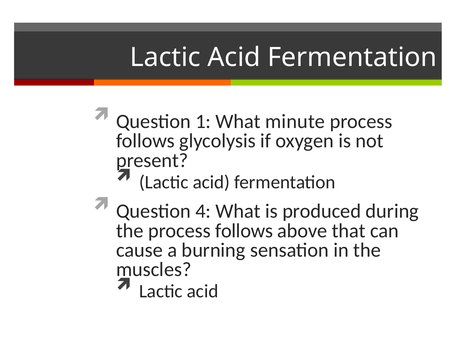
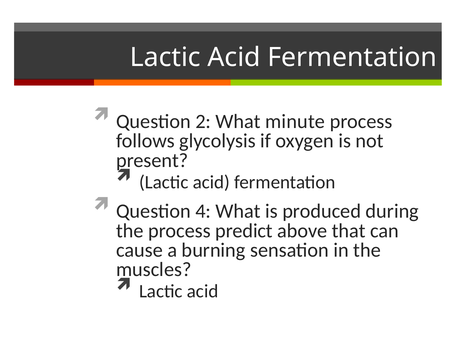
1: 1 -> 2
the process follows: follows -> predict
